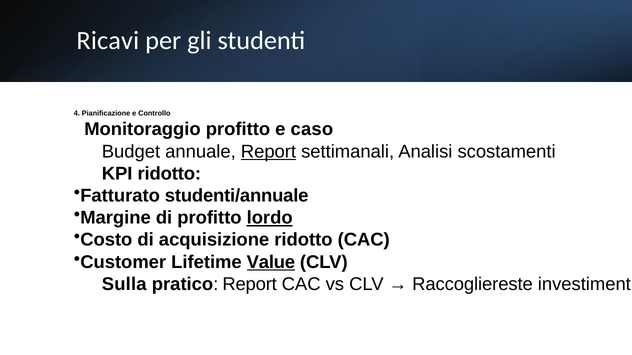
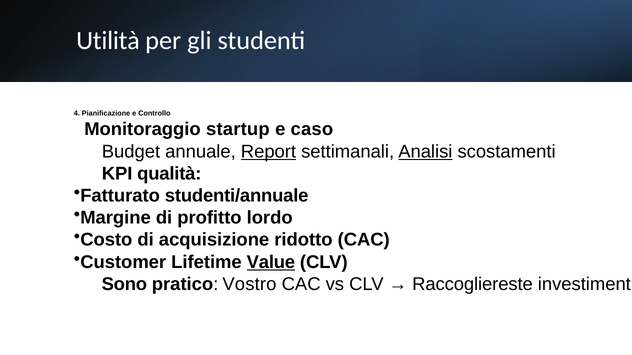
Ricavi: Ricavi -> Utilità
Monitoraggio profitto: profitto -> startup
Analisi underline: none -> present
KPI ridotto: ridotto -> qualità
lordo underline: present -> none
Sulla: Sulla -> Sono
pratico Report: Report -> Vostro
